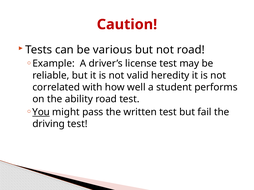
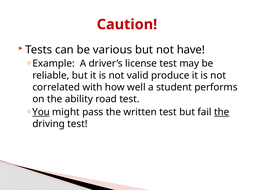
not road: road -> have
heredity: heredity -> produce
the at (222, 112) underline: none -> present
